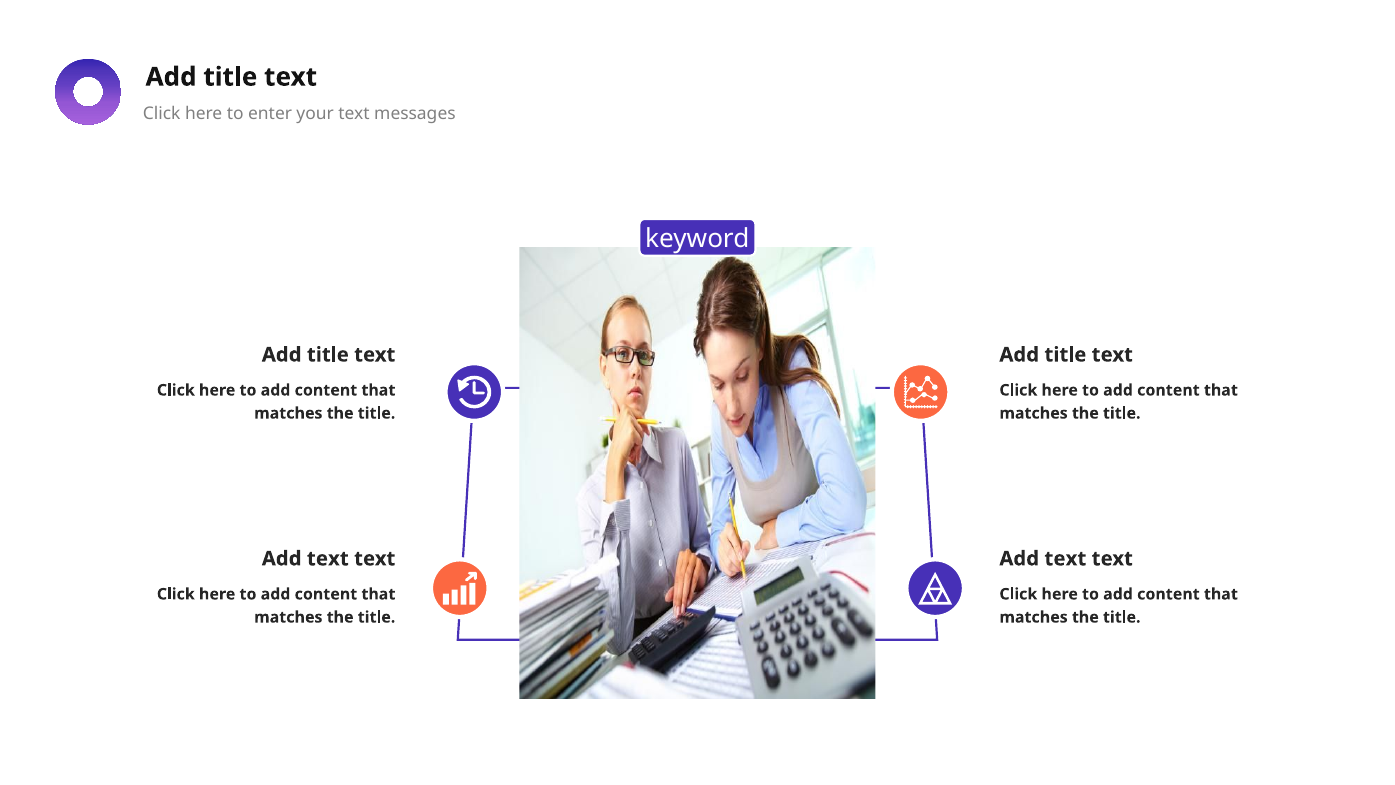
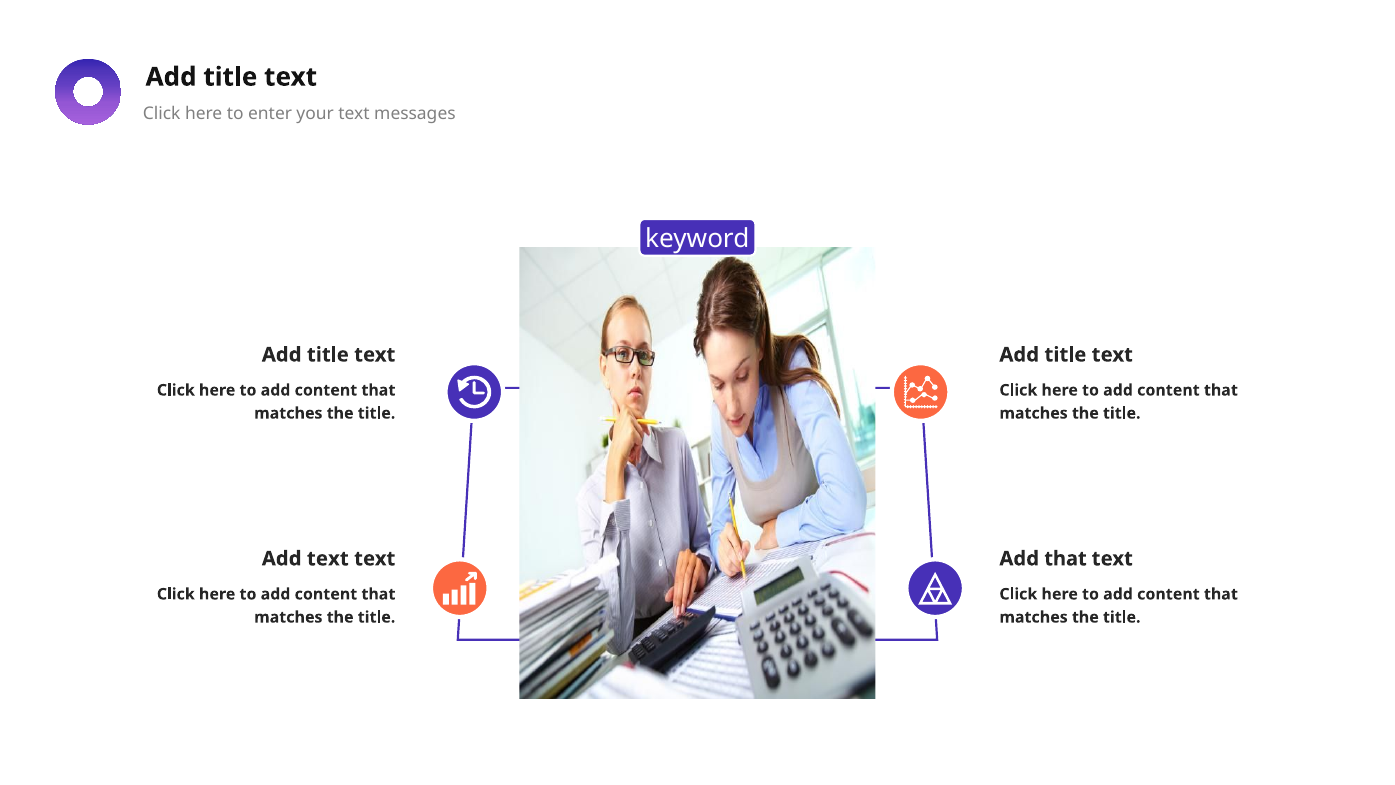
text at (1065, 559): text -> that
